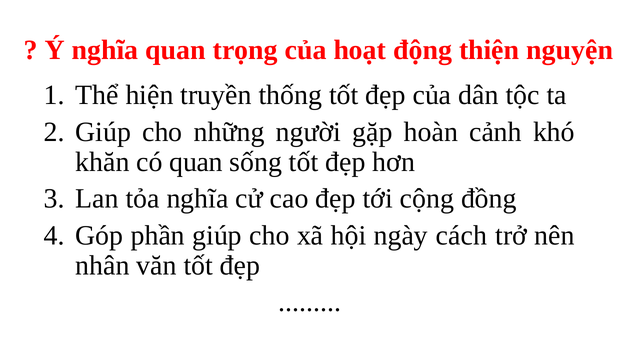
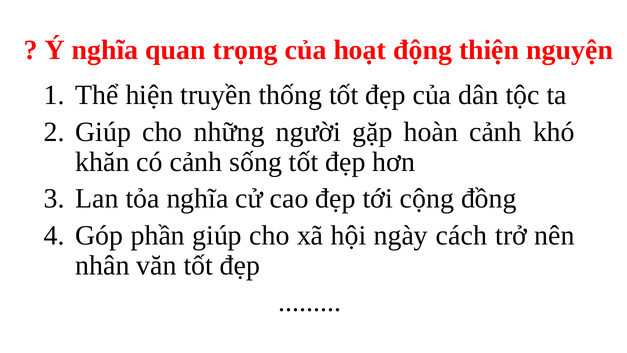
có quan: quan -> cảnh
